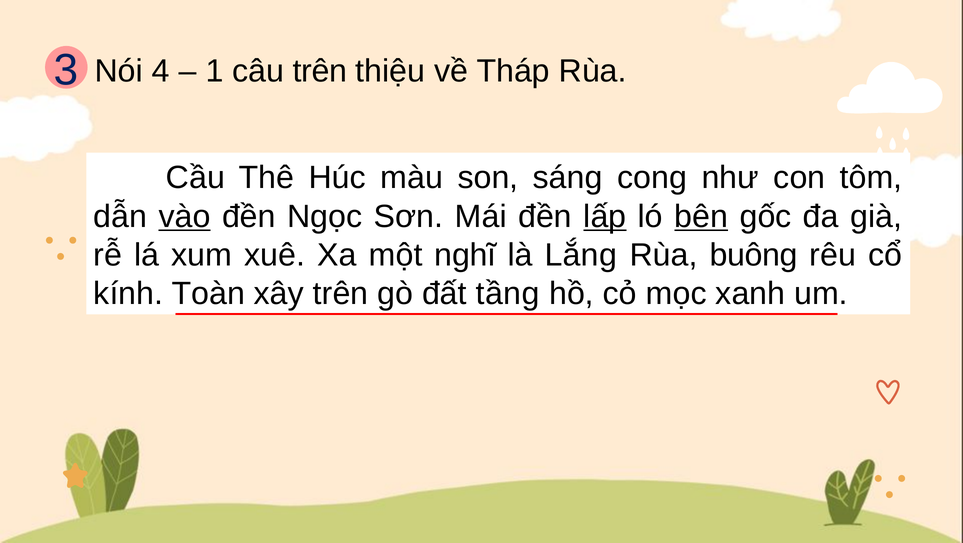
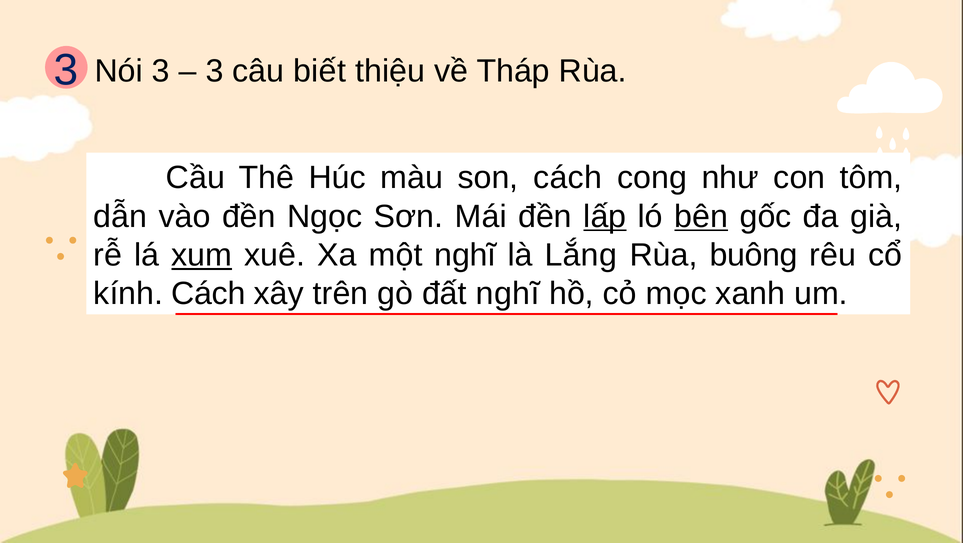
Nói 4: 4 -> 3
1 at (214, 71): 1 -> 3
câu trên: trên -> biết
son sáng: sáng -> cách
vào underline: present -> none
xum underline: none -> present
kính Toàn: Toàn -> Cách
đất tầng: tầng -> nghĩ
